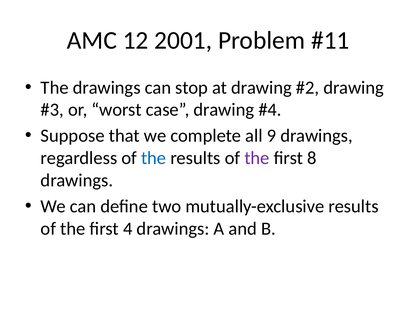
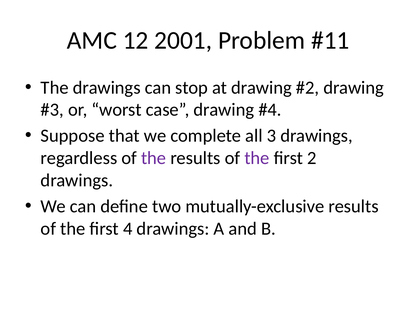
9: 9 -> 3
the at (154, 158) colour: blue -> purple
8: 8 -> 2
